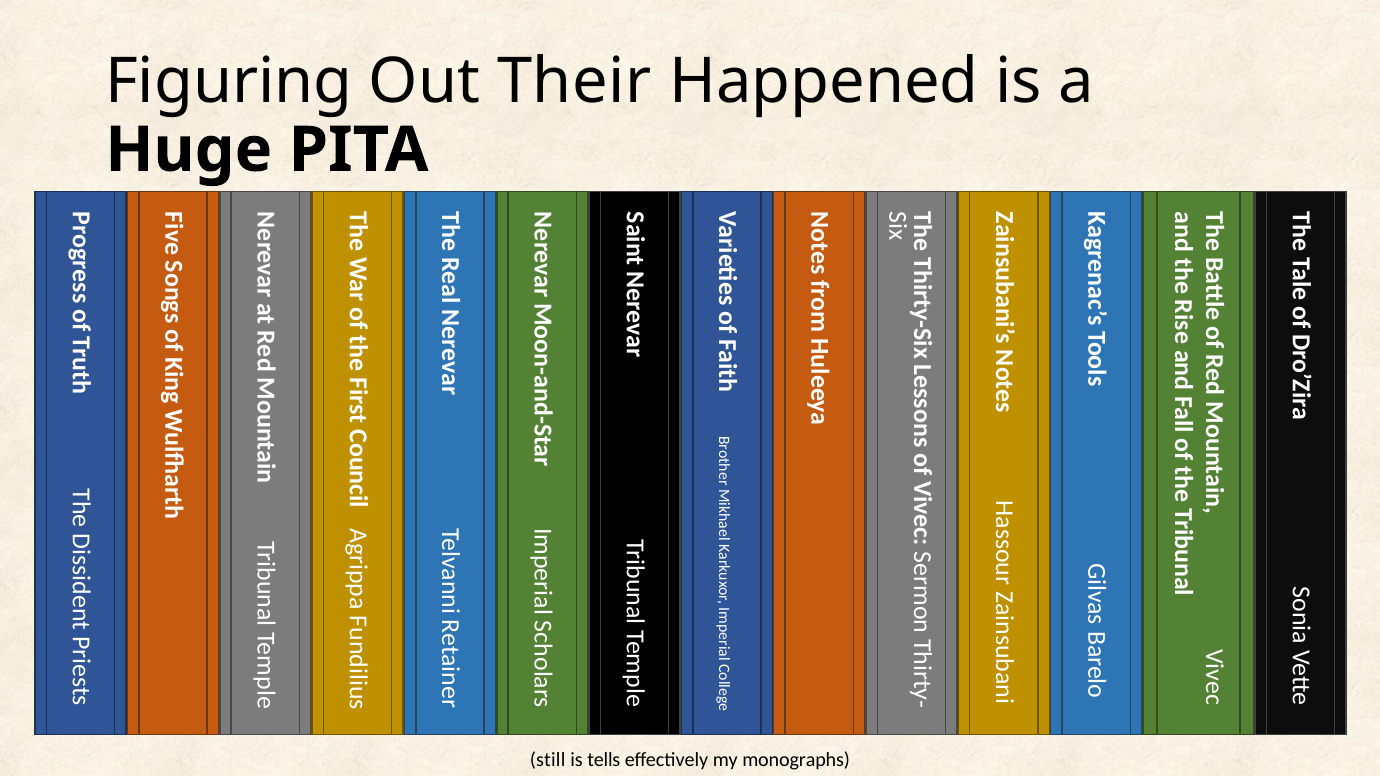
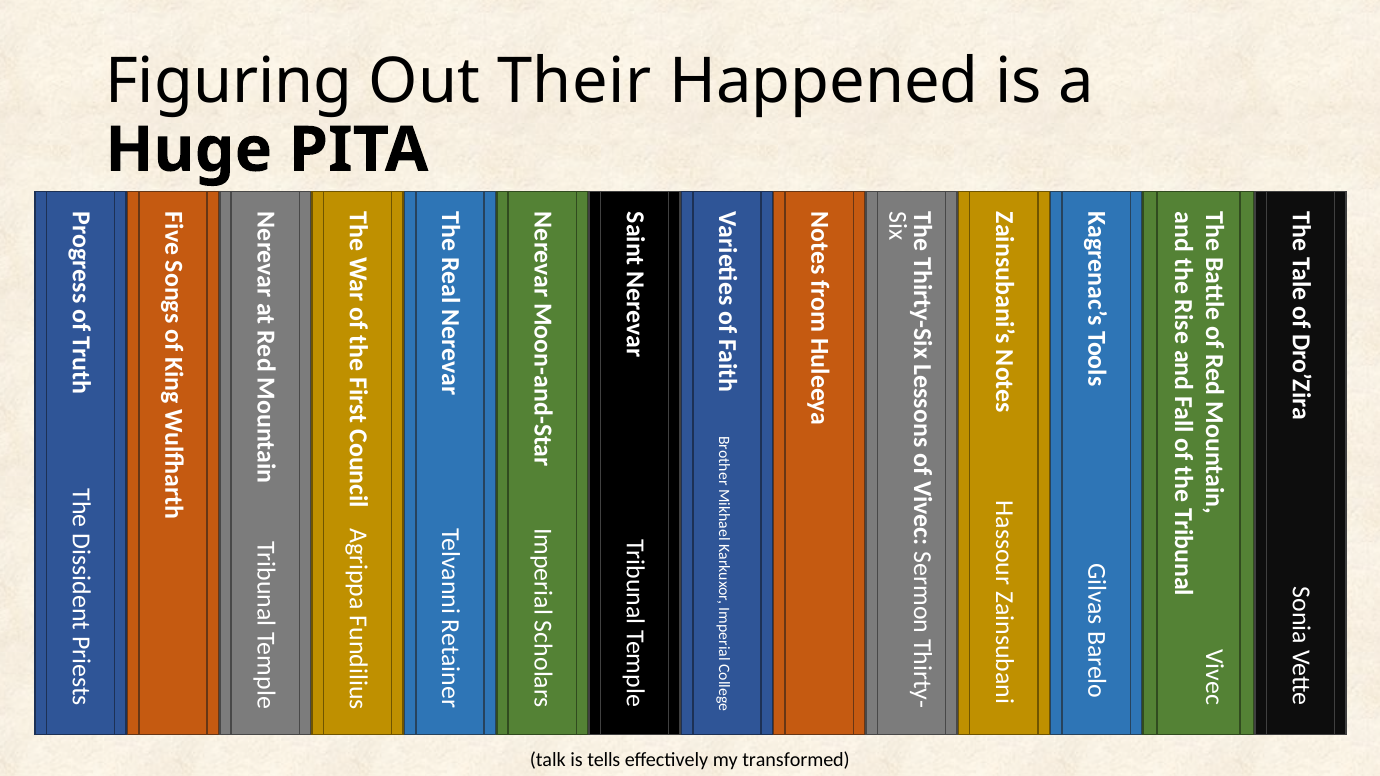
still: still -> talk
monographs: monographs -> transformed
